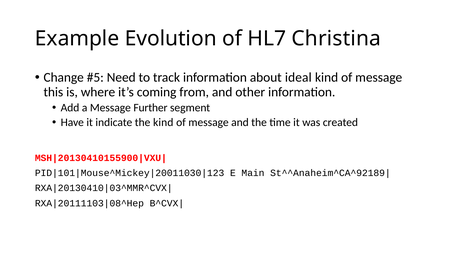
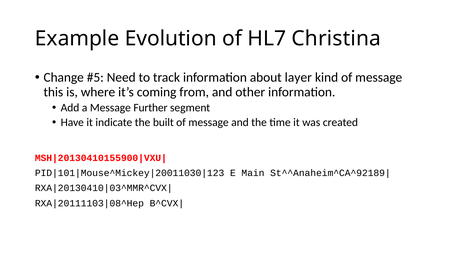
ideal: ideal -> layer
the kind: kind -> built
